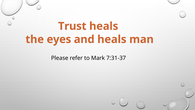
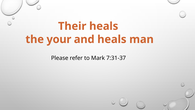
Trust: Trust -> Their
eyes: eyes -> your
